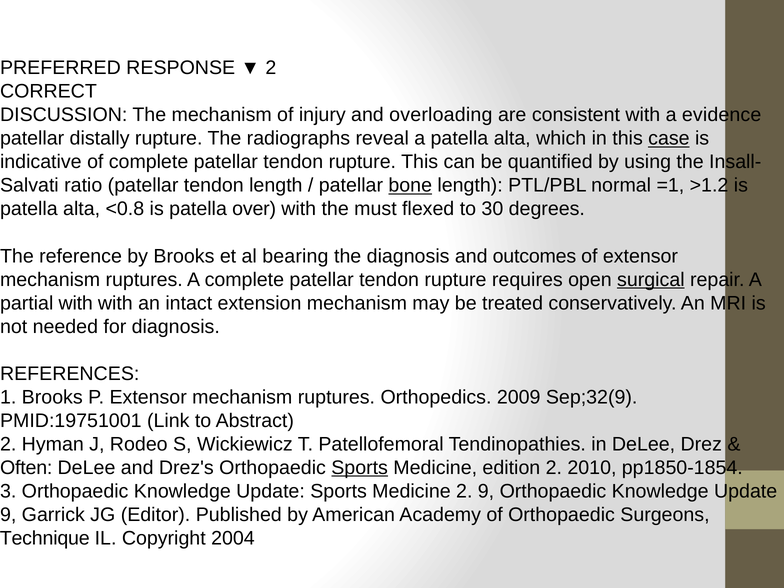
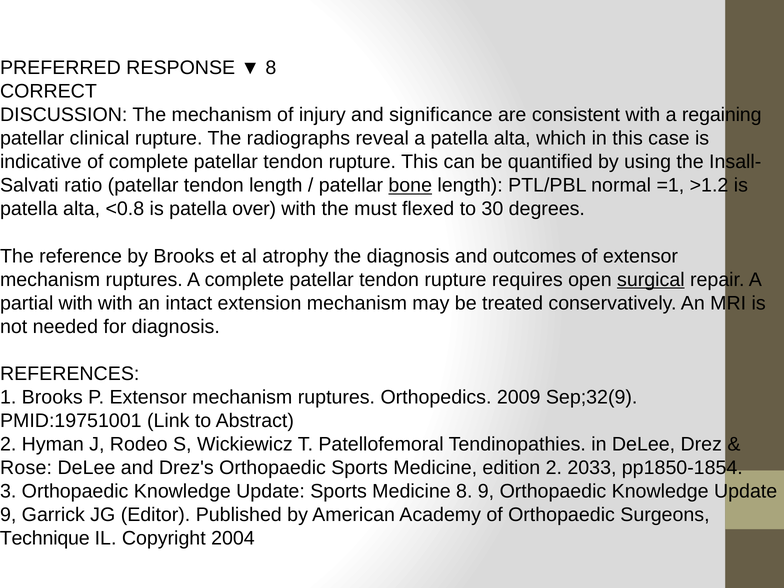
2 at (271, 68): 2 -> 8
overloading: overloading -> significance
evidence: evidence -> regaining
distally: distally -> clinical
case underline: present -> none
bearing: bearing -> atrophy
Often: Often -> Rose
Sports at (360, 468) underline: present -> none
2010: 2010 -> 2033
Medicine 2: 2 -> 8
